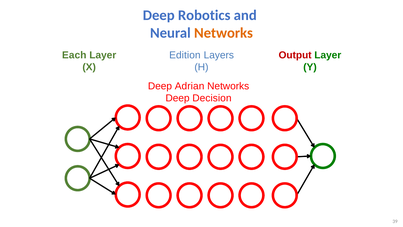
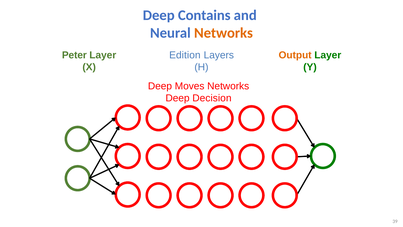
Robotics: Robotics -> Contains
Each: Each -> Peter
Output colour: red -> orange
Adrian: Adrian -> Moves
